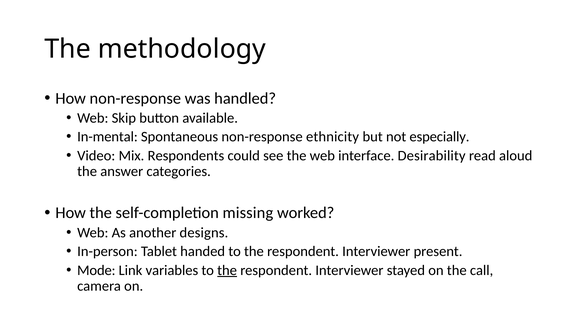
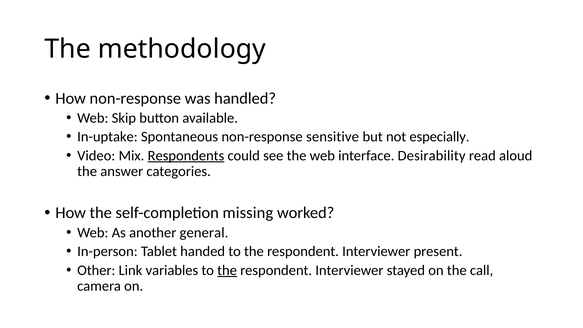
In-mental: In-mental -> In-uptake
ethnicity: ethnicity -> sensitive
Respondents underline: none -> present
designs: designs -> general
Mode: Mode -> Other
